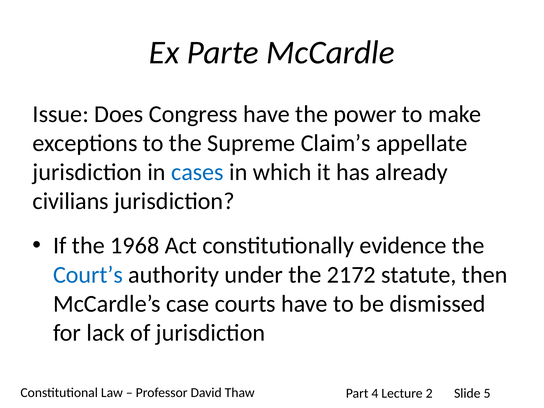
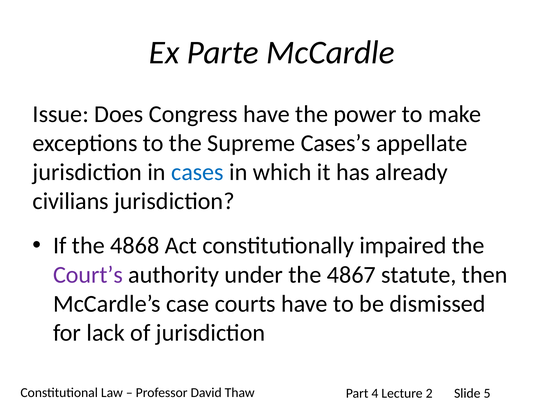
Claim’s: Claim’s -> Cases’s
1968: 1968 -> 4868
evidence: evidence -> impaired
Court’s colour: blue -> purple
2172: 2172 -> 4867
